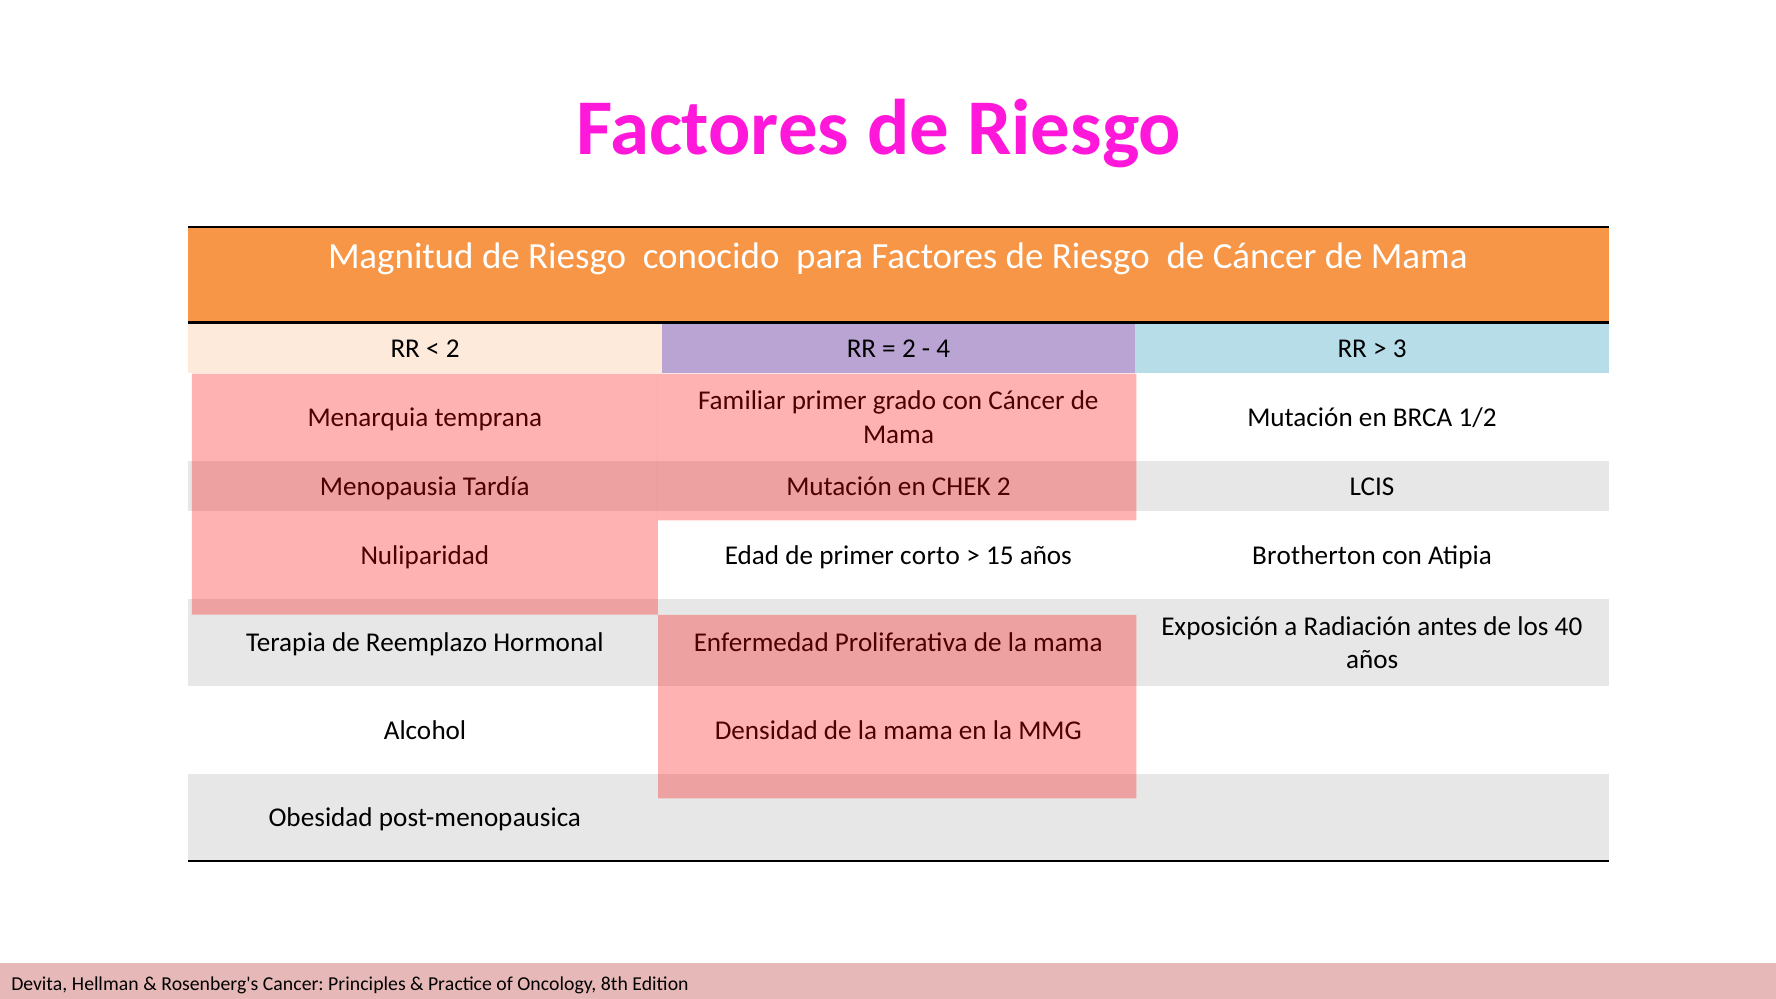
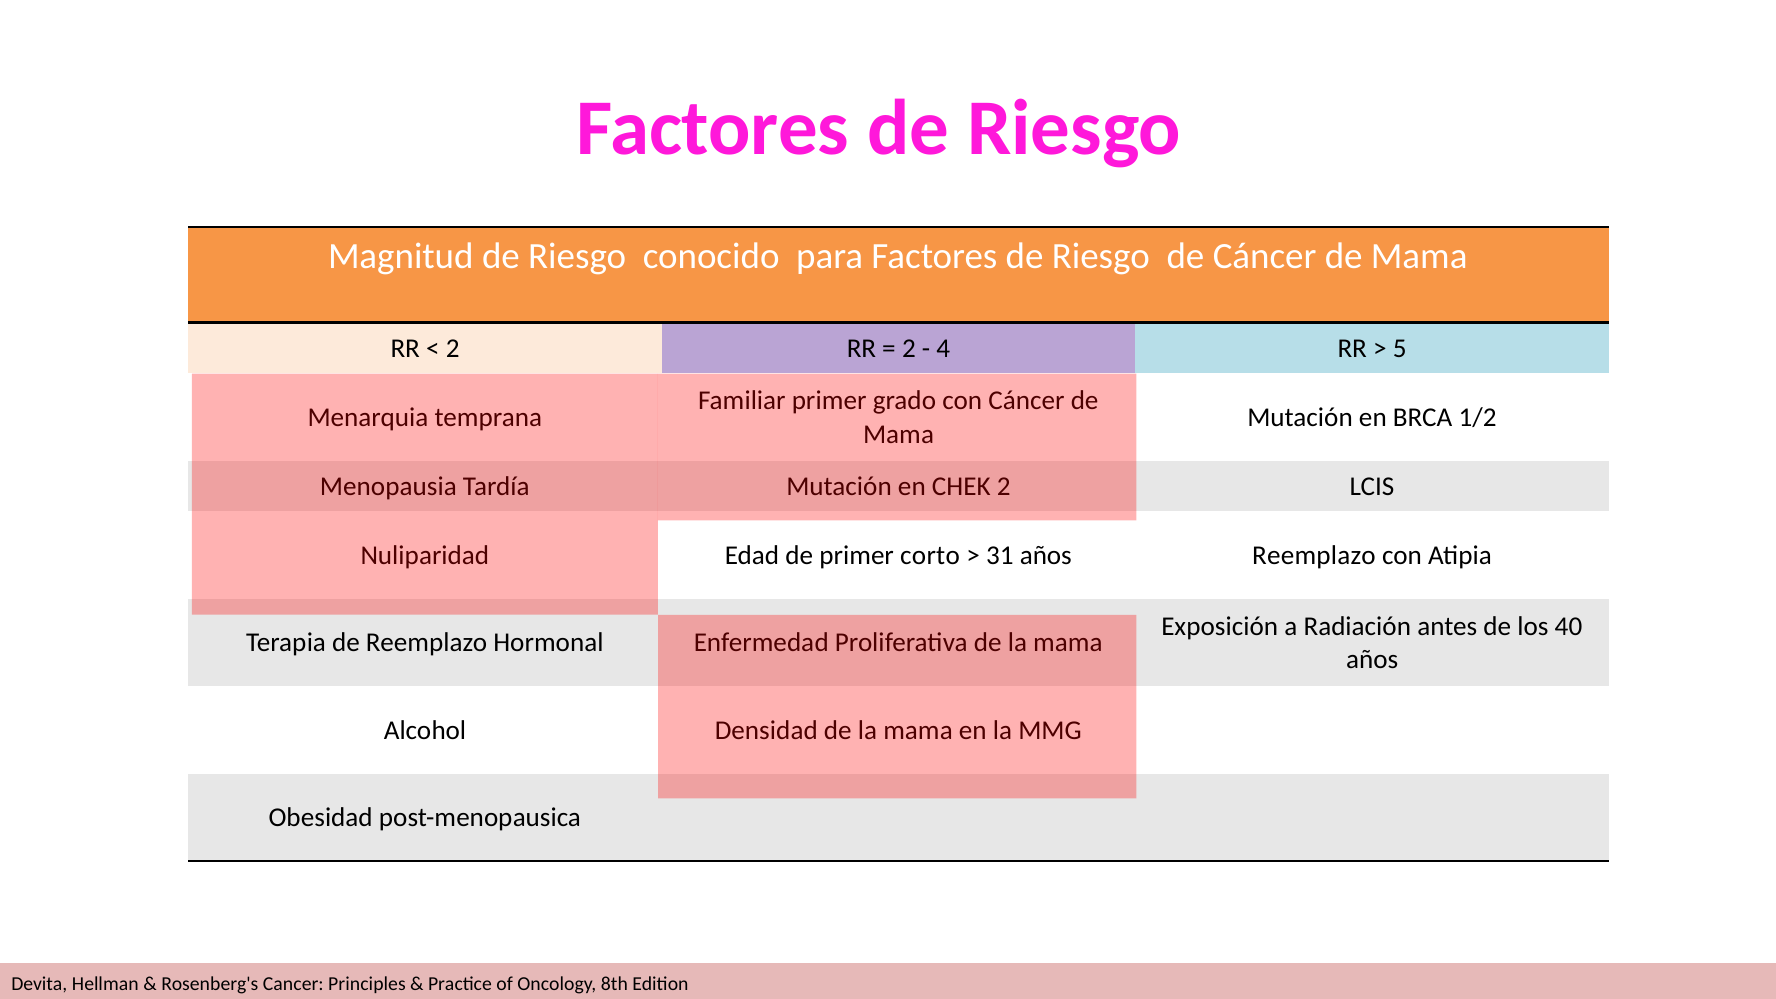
3: 3 -> 5
15: 15 -> 31
años Brotherton: Brotherton -> Reemplazo
